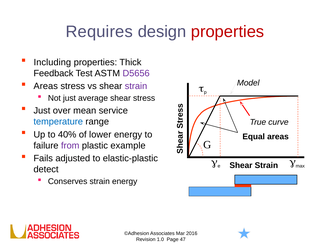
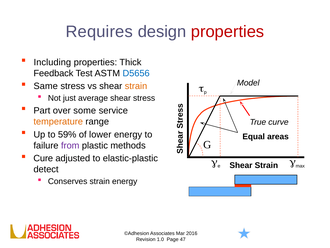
D5656 colour: purple -> blue
Areas at (46, 86): Areas -> Same
strain at (136, 86) colour: purple -> orange
Just at (42, 110): Just -> Part
mean: mean -> some
temperature colour: blue -> orange
40%: 40% -> 59%
example: example -> methods
Fails: Fails -> Cure
